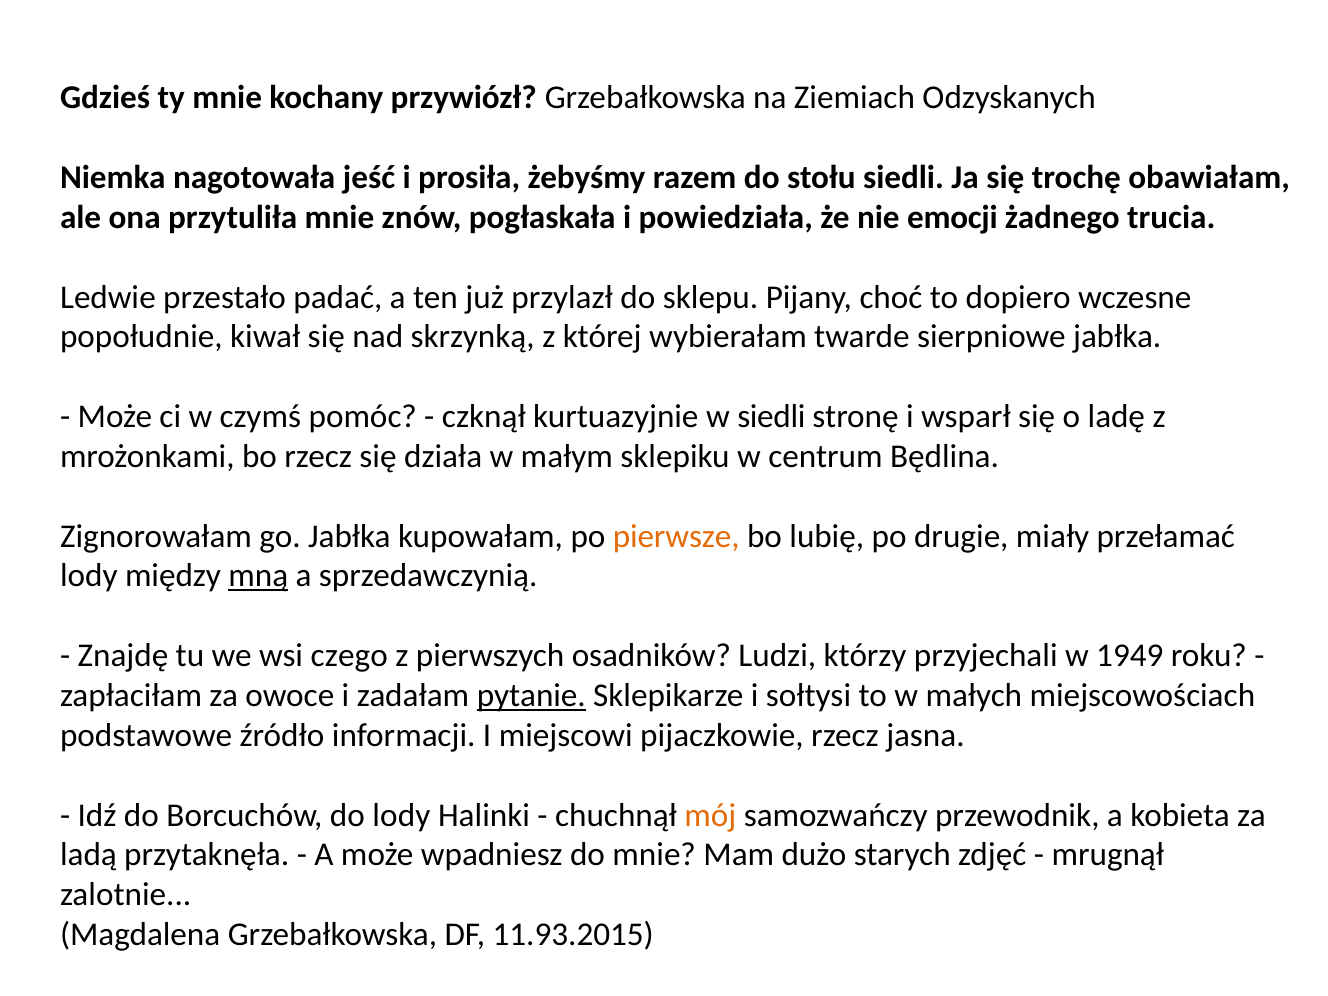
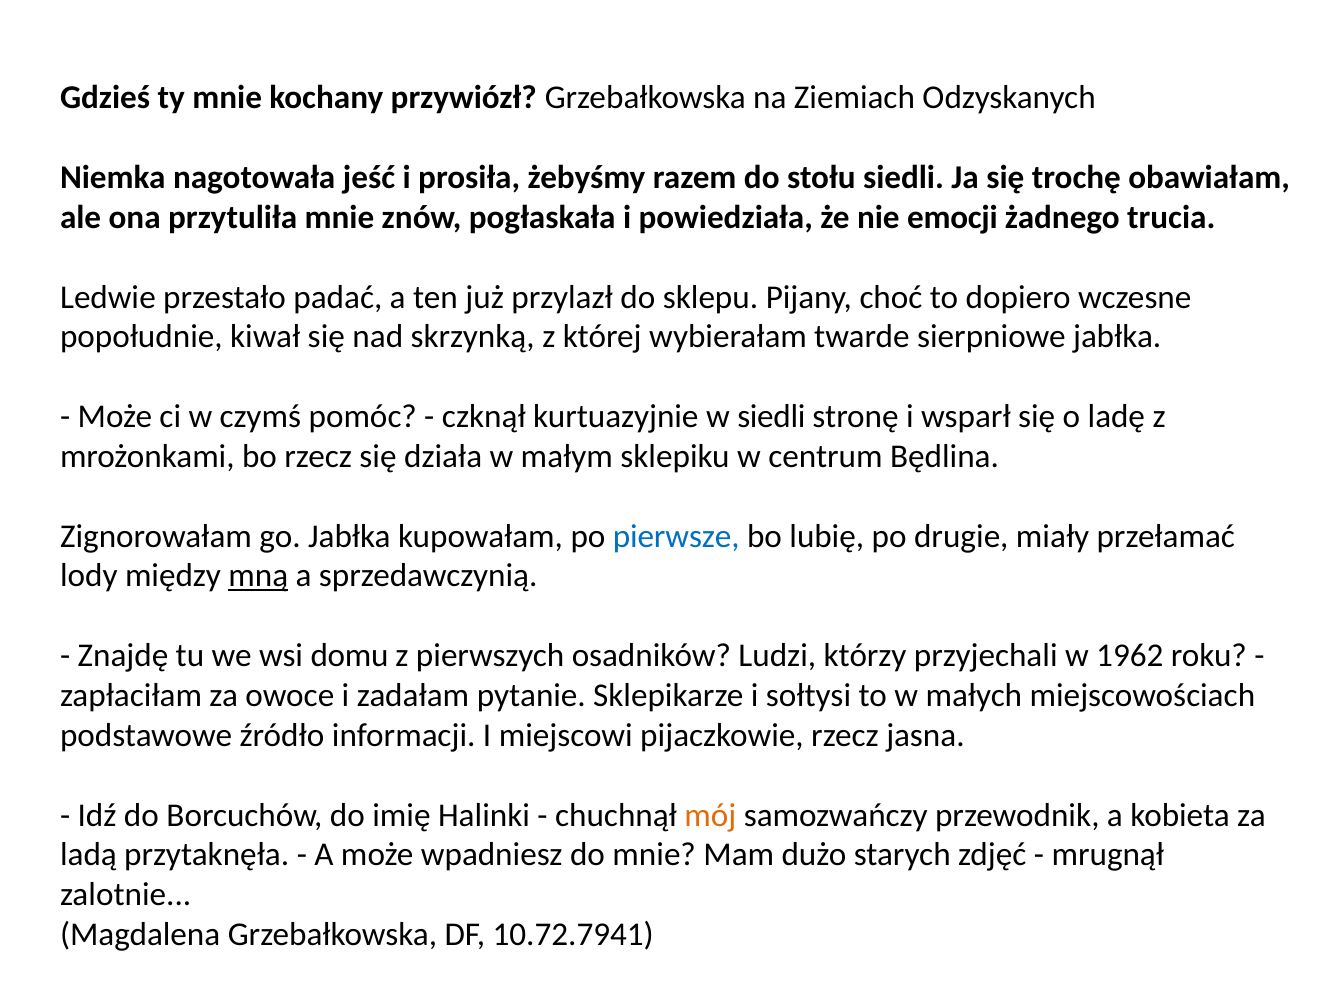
pierwsze colour: orange -> blue
czego: czego -> domu
1949: 1949 -> 1962
pytanie underline: present -> none
do lody: lody -> imię
11.93.2015: 11.93.2015 -> 10.72.7941
